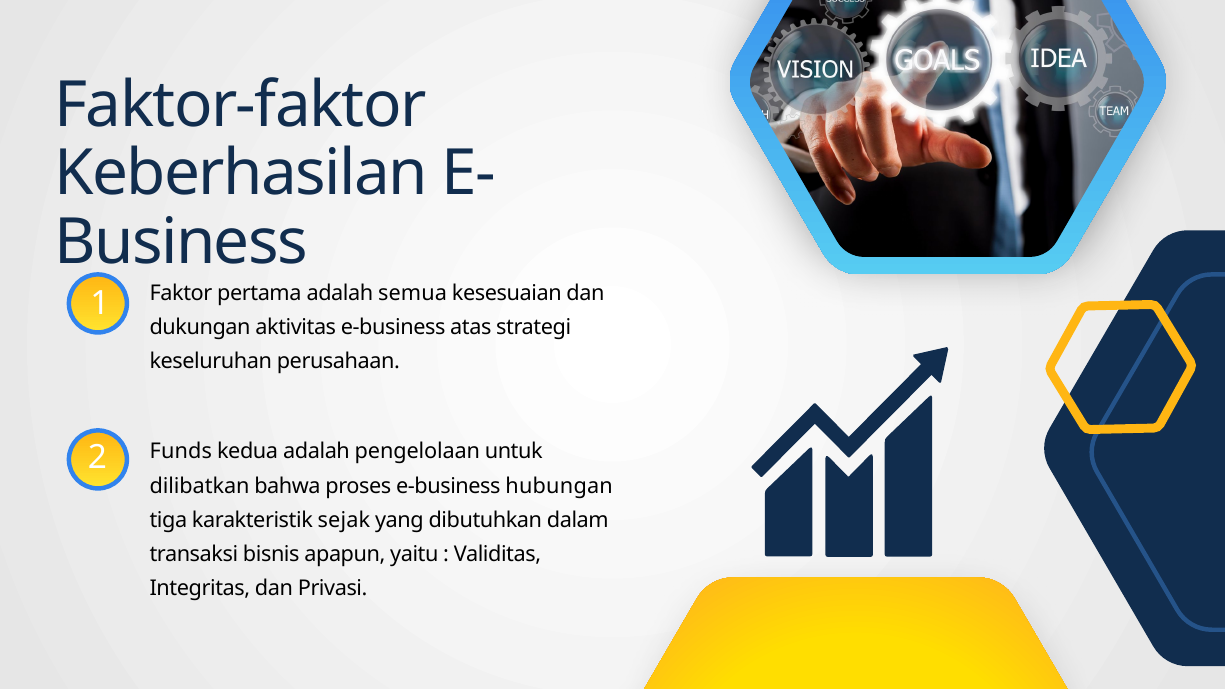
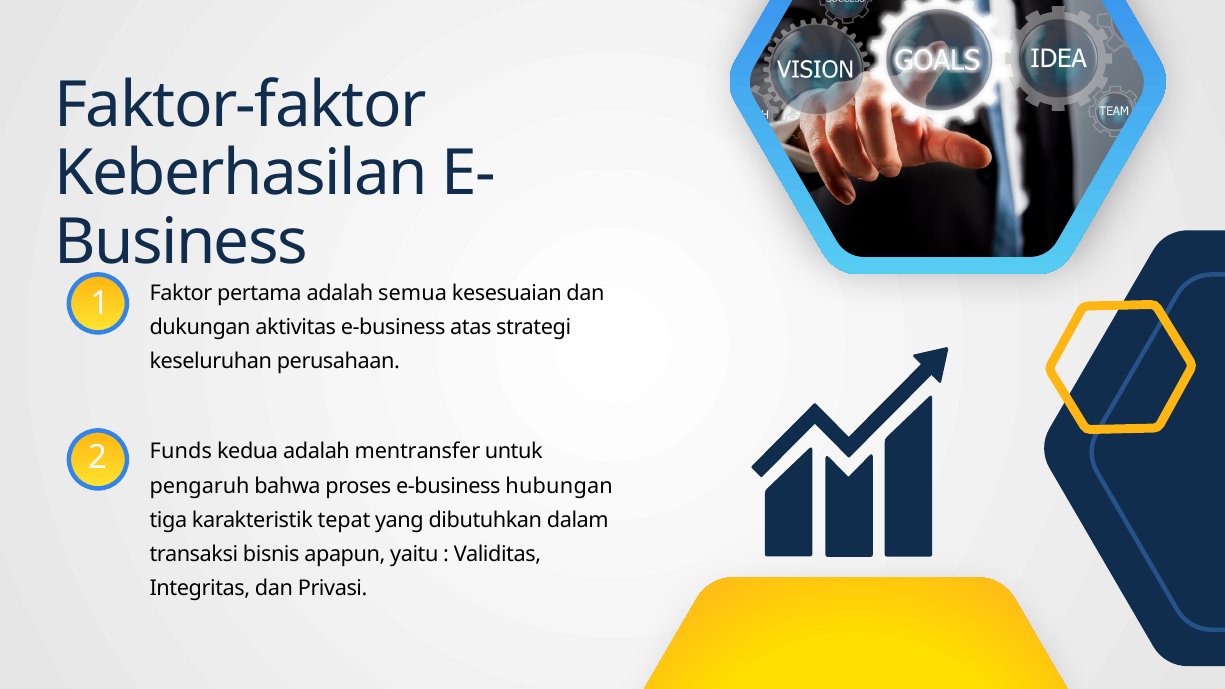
pengelolaan: pengelolaan -> mentransfer
dilibatkan: dilibatkan -> pengaruh
sejak: sejak -> tepat
